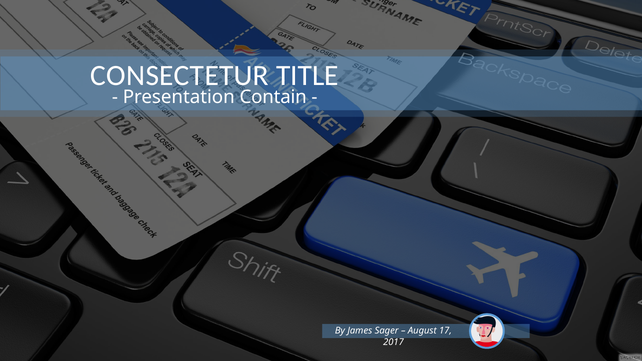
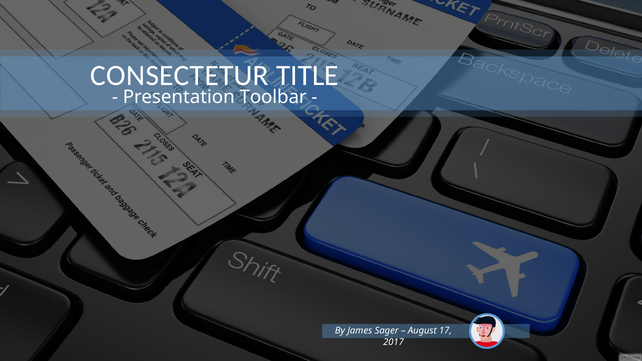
Contain: Contain -> Toolbar
